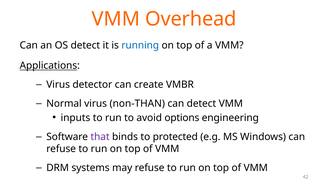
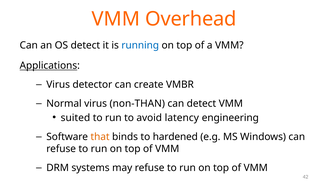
inputs: inputs -> suited
options: options -> latency
that colour: purple -> orange
protected: protected -> hardened
